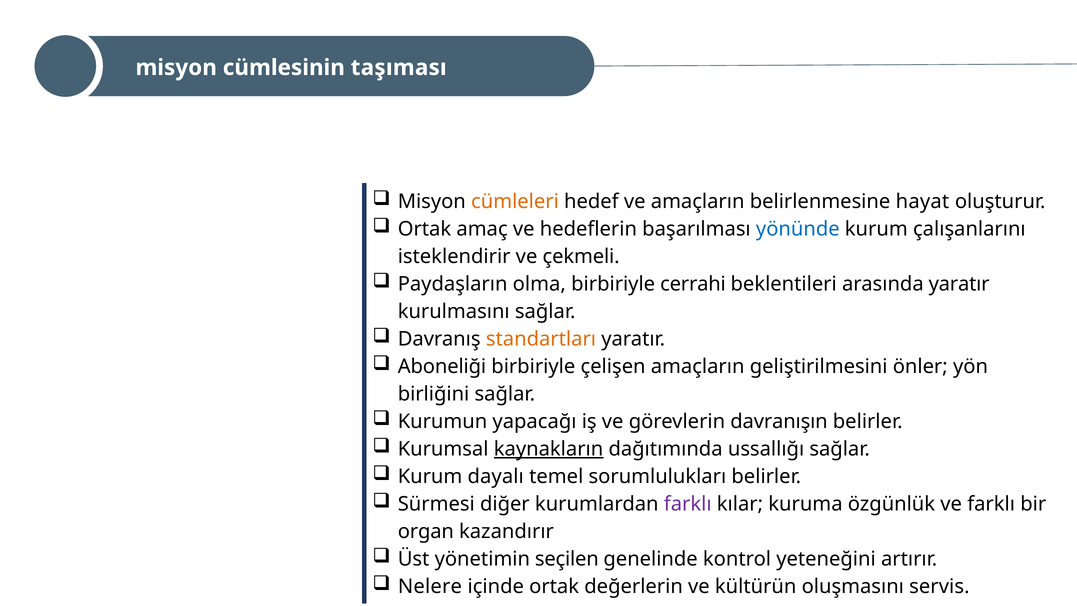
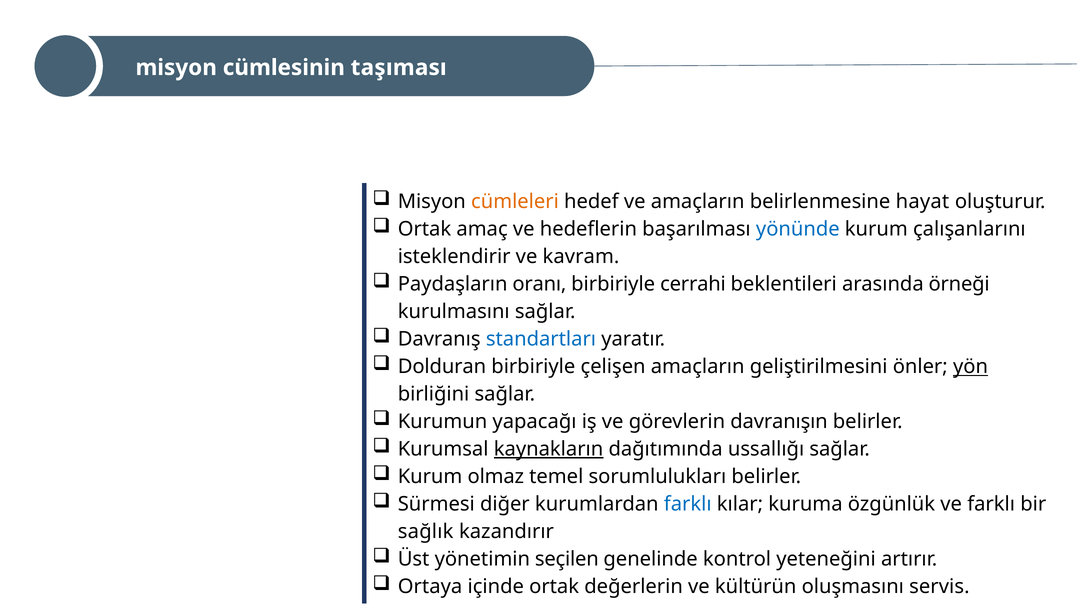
çekmeli: çekmeli -> kavram
olma: olma -> oranı
arasında yaratır: yaratır -> örneği
standartları colour: orange -> blue
Aboneliği: Aboneliği -> Dolduran
yön underline: none -> present
dayalı: dayalı -> olmaz
farklı at (688, 504) colour: purple -> blue
organ: organ -> sağlık
Nelere: Nelere -> Ortaya
